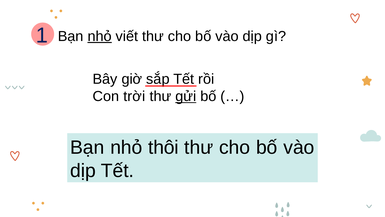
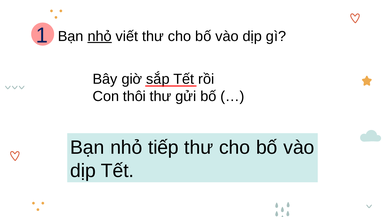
trời: trời -> thôi
gửi underline: present -> none
thôi: thôi -> tiếp
